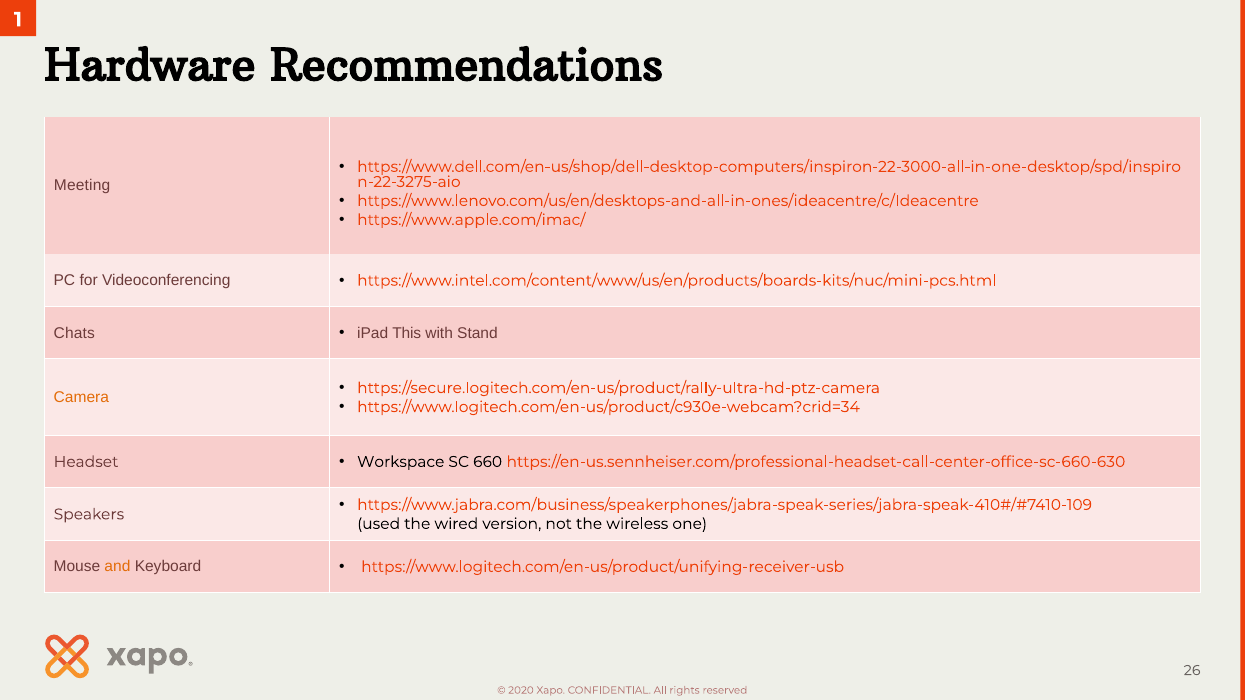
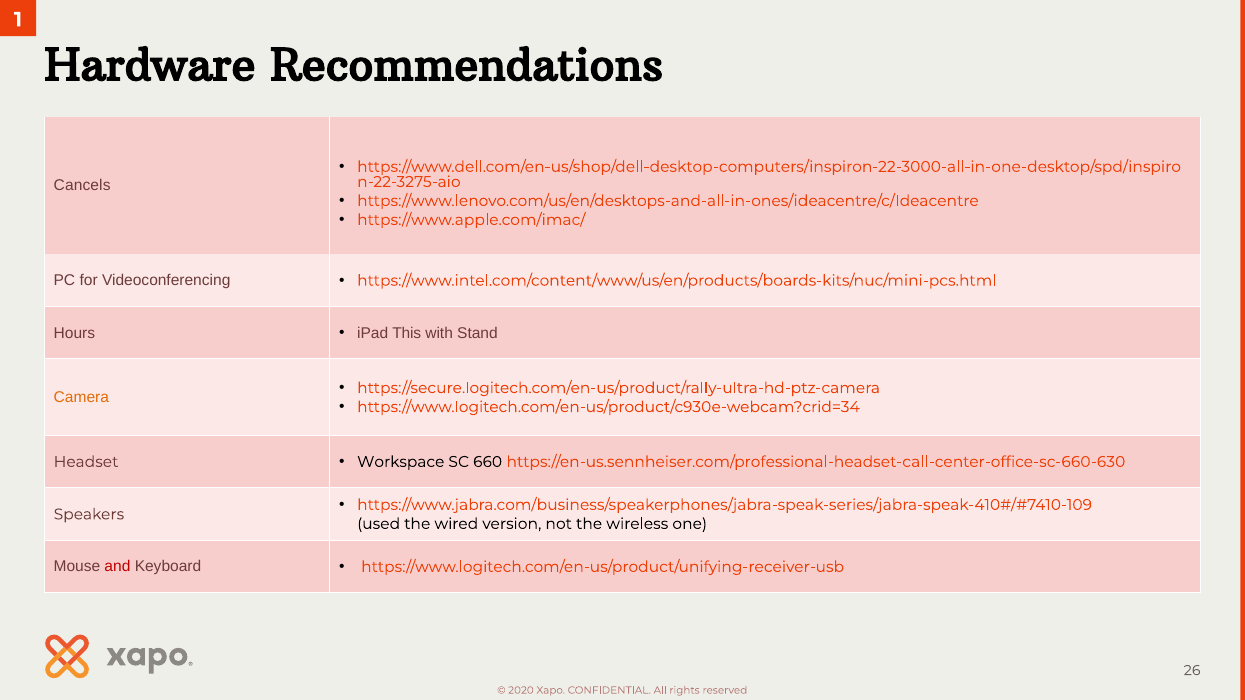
Meeting: Meeting -> Cancels
Chats: Chats -> Hours
and colour: orange -> red
